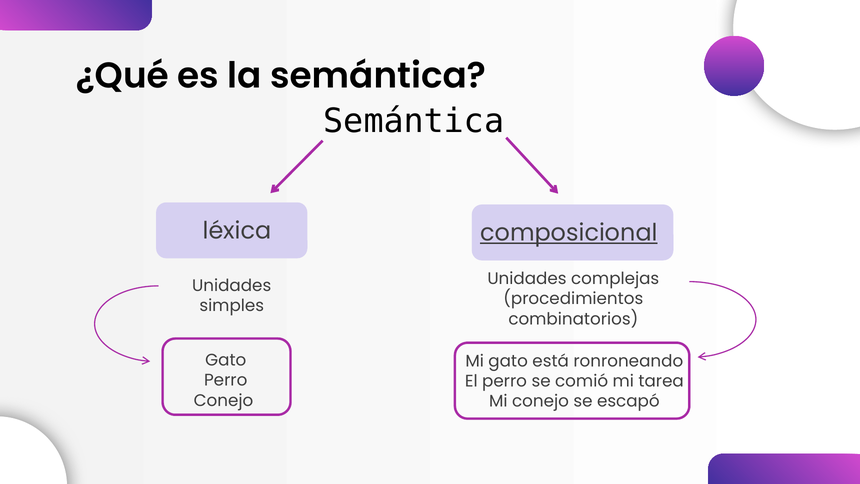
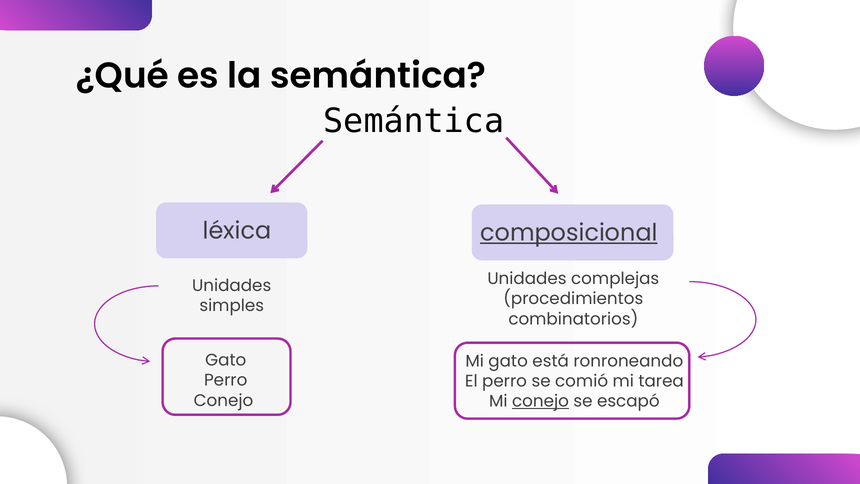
conejo at (540, 401) underline: none -> present
